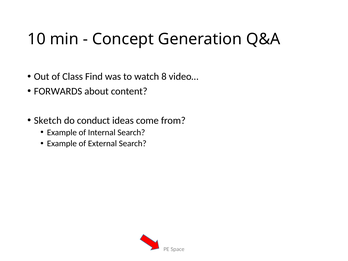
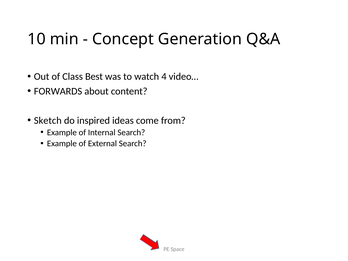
Find: Find -> Best
8: 8 -> 4
conduct: conduct -> inspired
